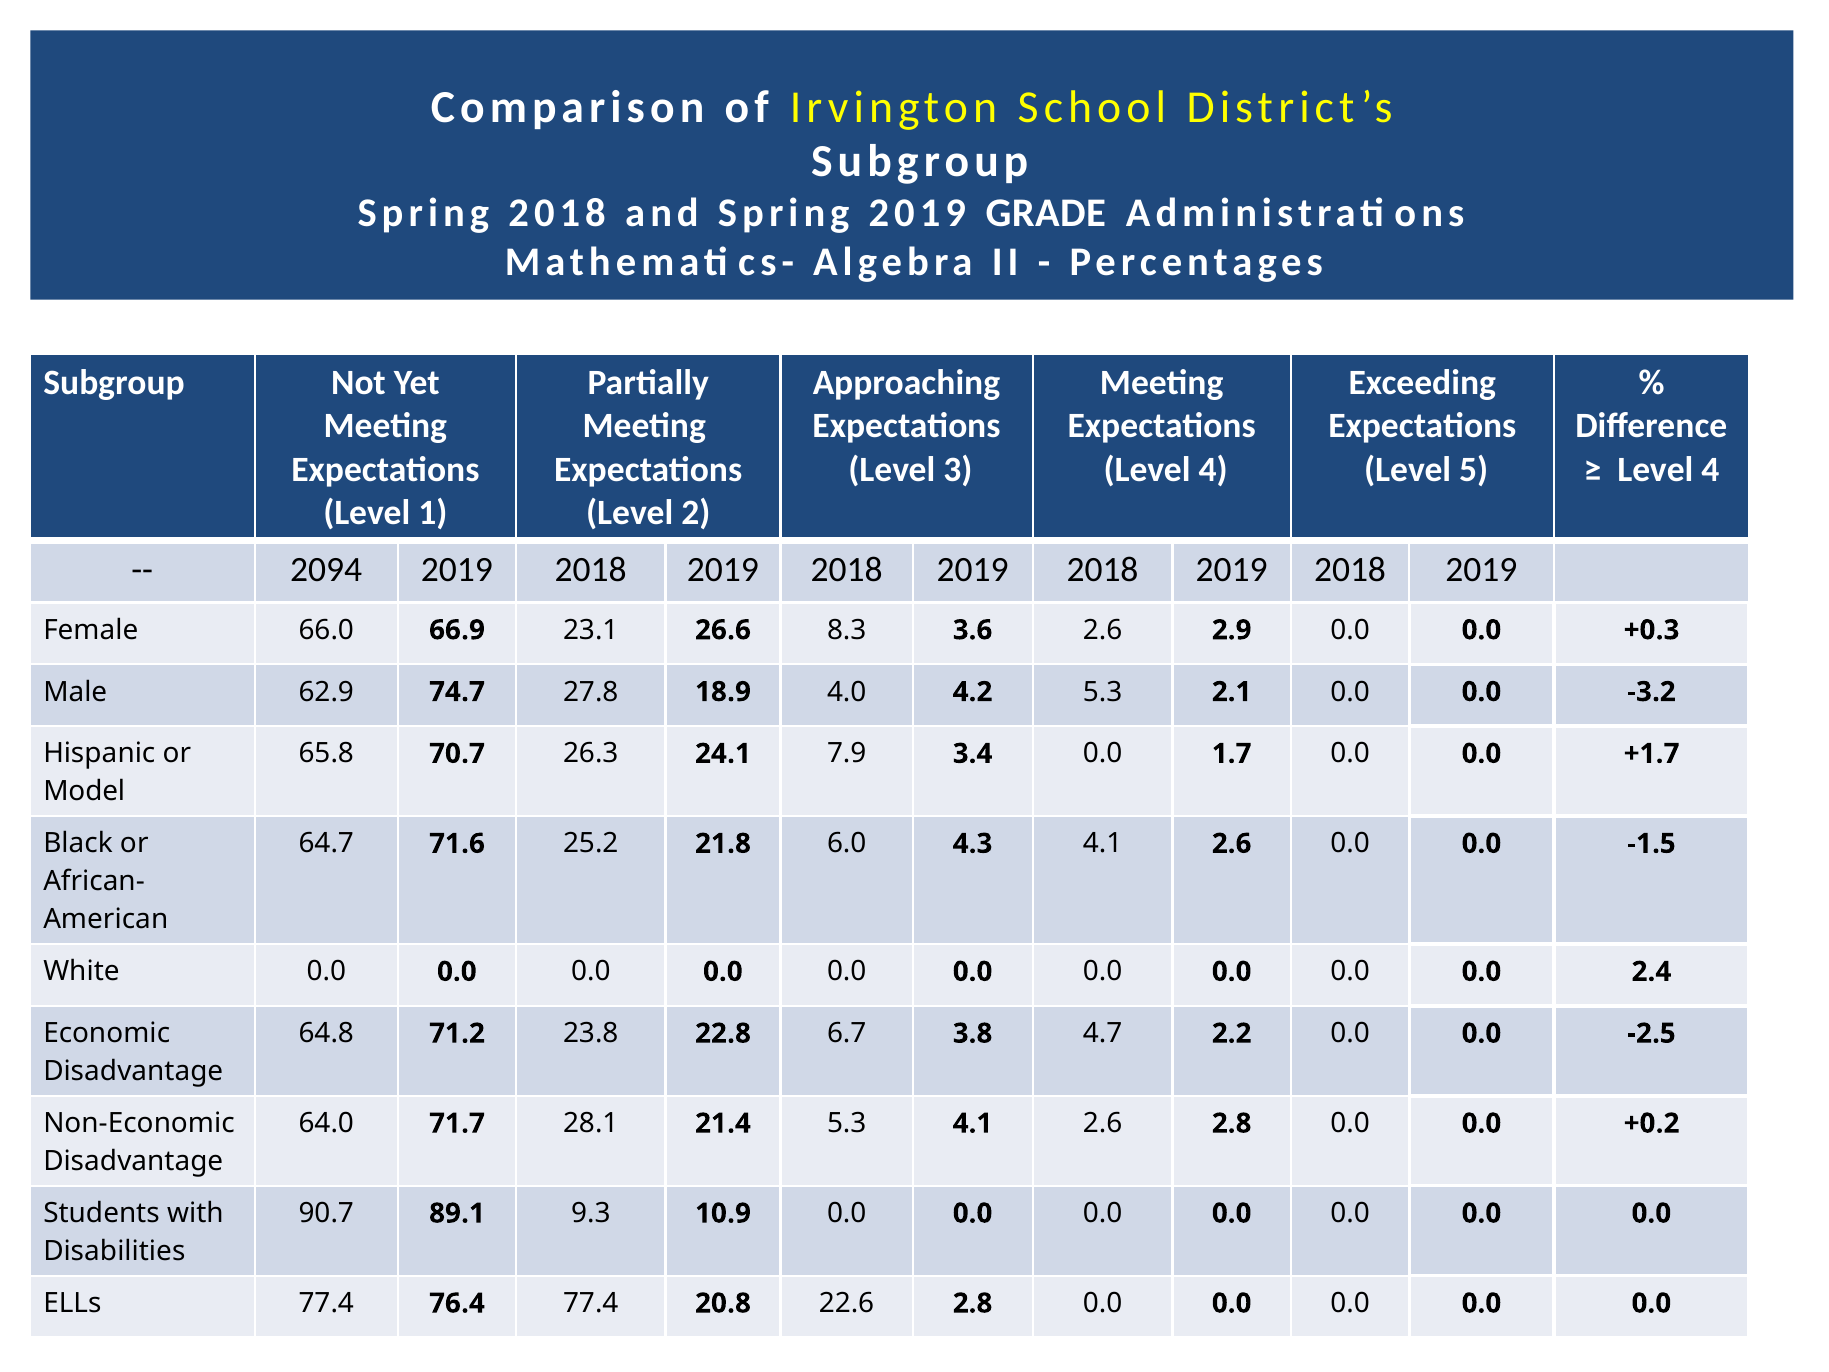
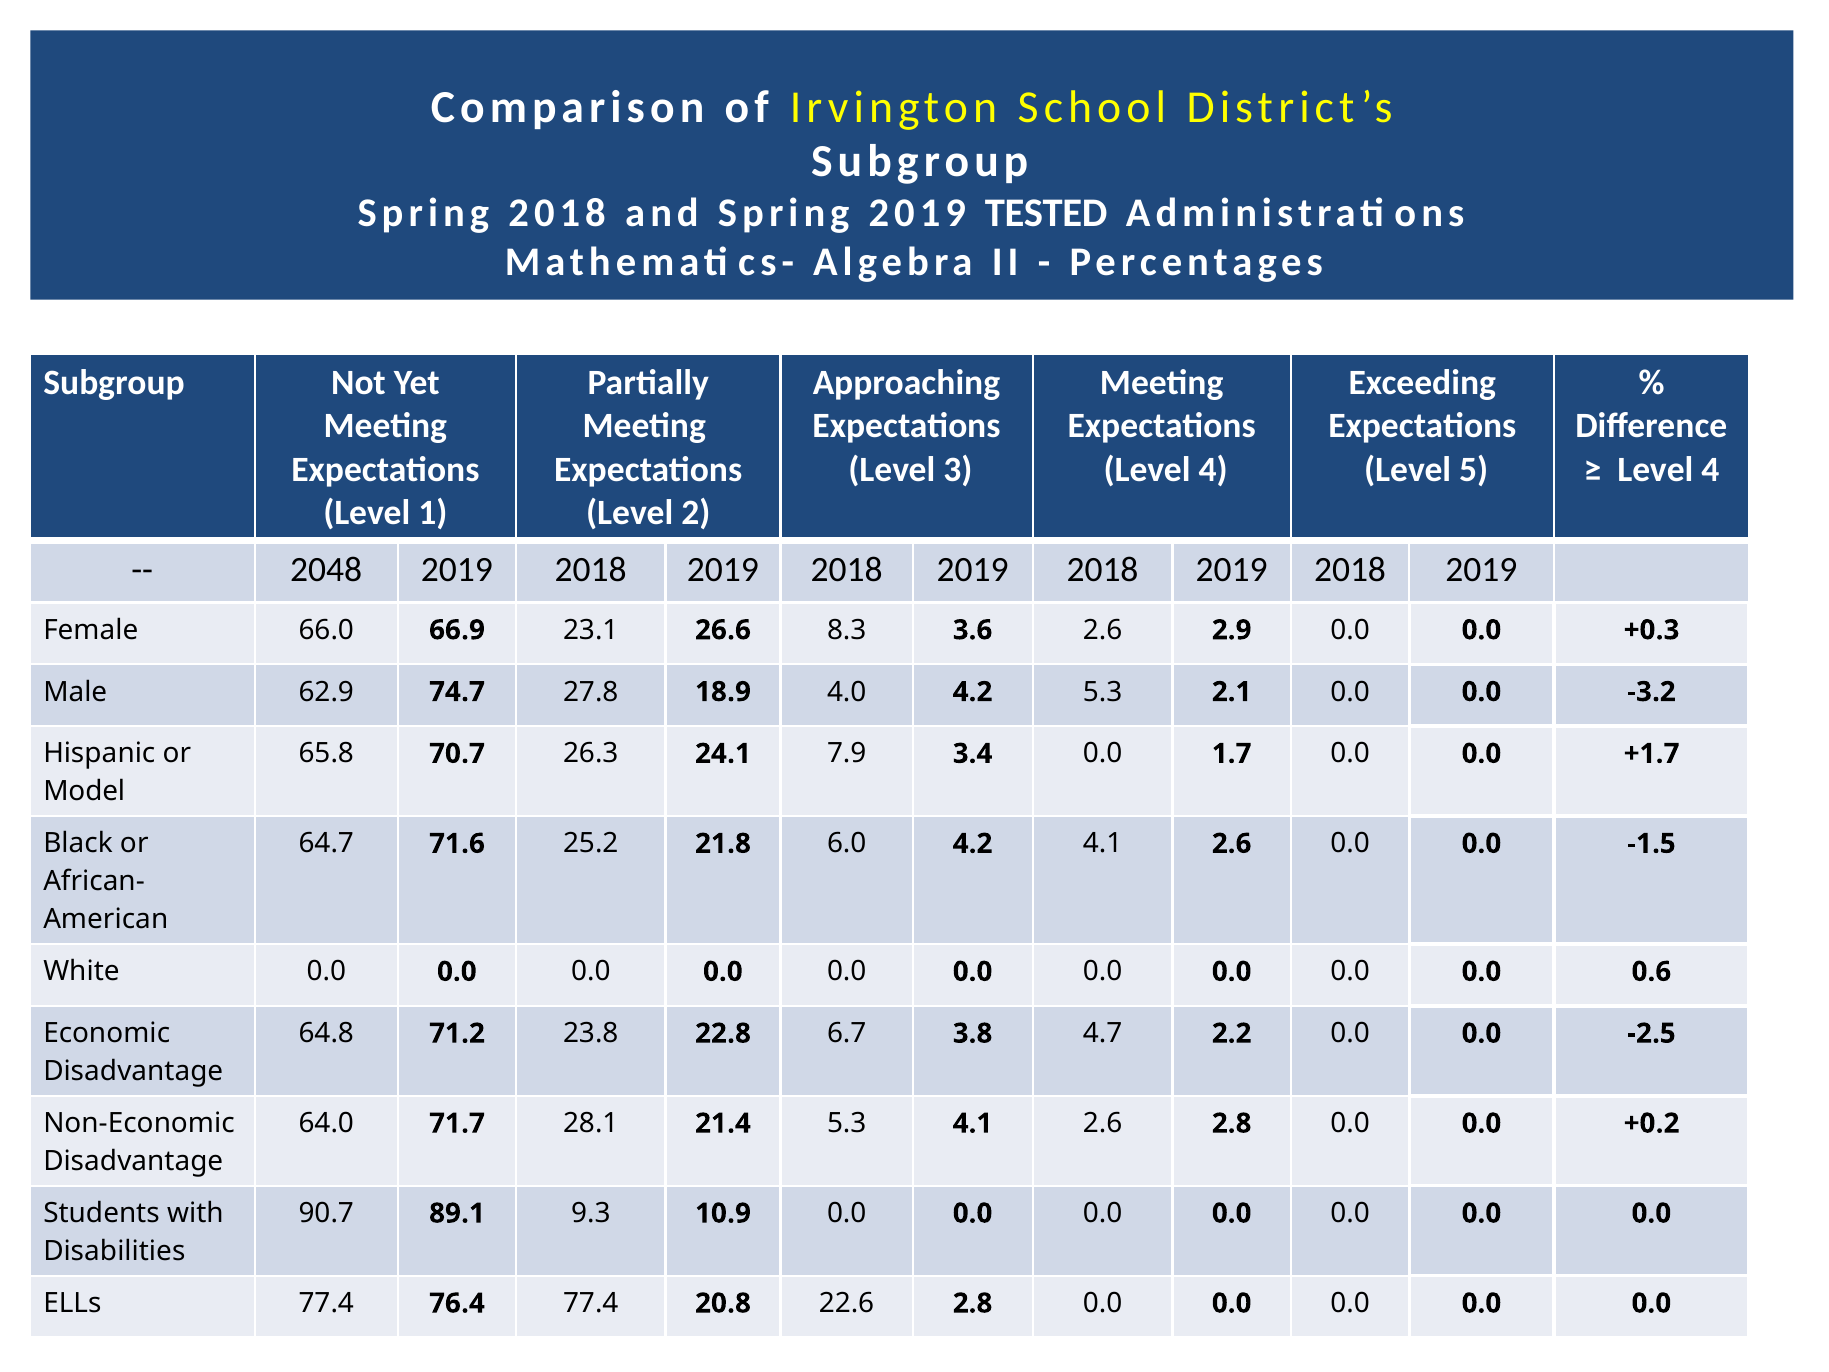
GRADE: GRADE -> TESTED
2094: 2094 -> 2048
6.0 4.3: 4.3 -> 4.2
2.4: 2.4 -> 0.6
